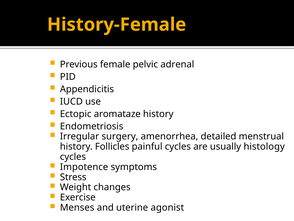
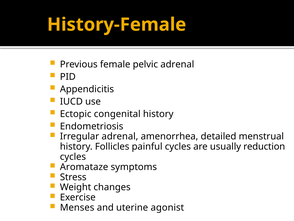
aromataze: aromataze -> congenital
Irregular surgery: surgery -> adrenal
histology: histology -> reduction
Impotence: Impotence -> Aromataze
